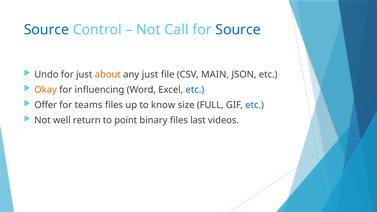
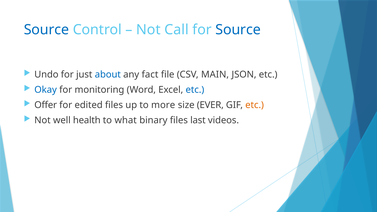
about colour: orange -> blue
any just: just -> fact
Okay colour: orange -> blue
influencing: influencing -> monitoring
teams: teams -> edited
know: know -> more
FULL: FULL -> EVER
etc at (255, 105) colour: blue -> orange
return: return -> health
point: point -> what
